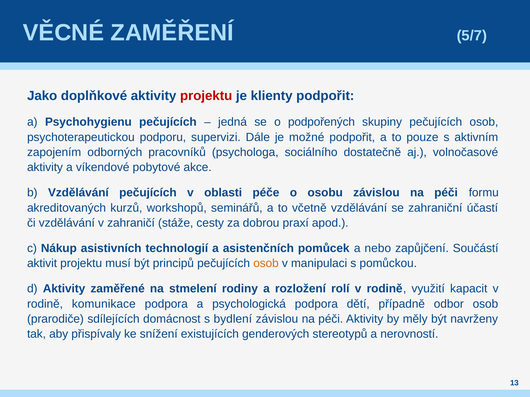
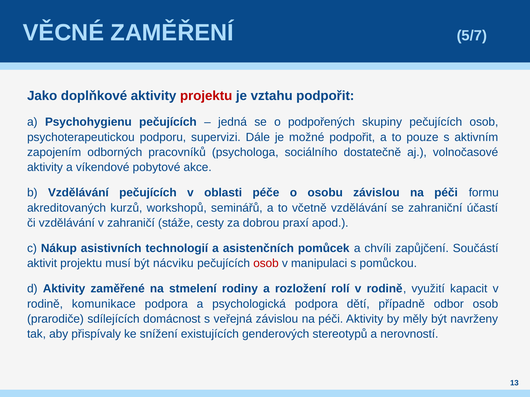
klienty: klienty -> vztahu
nebo: nebo -> chvíli
principů: principů -> nácviku
osob at (266, 264) colour: orange -> red
bydlení: bydlení -> veřejná
